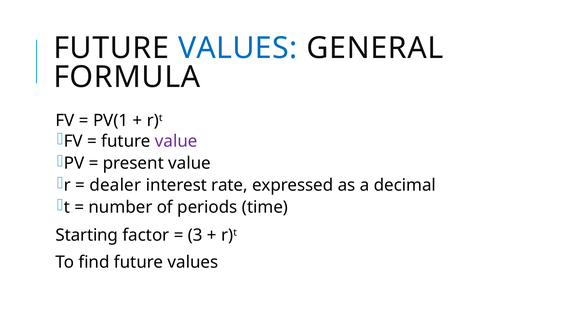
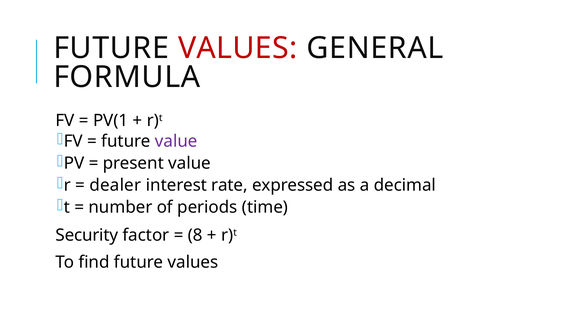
VALUES at (238, 48) colour: blue -> red
Starting: Starting -> Security
3: 3 -> 8
